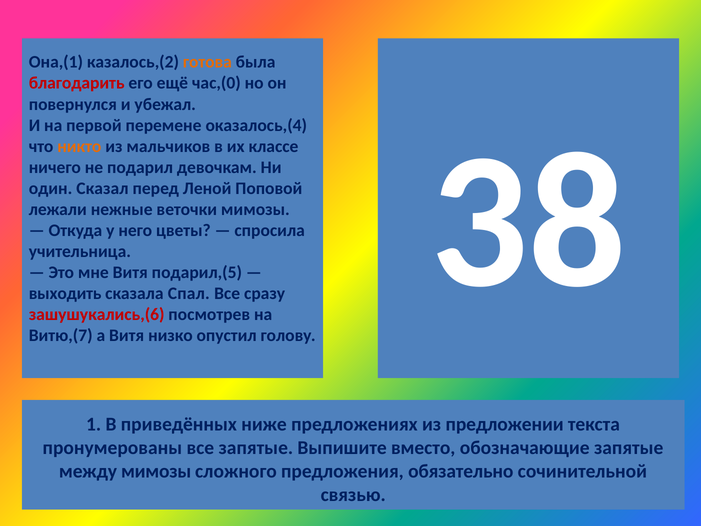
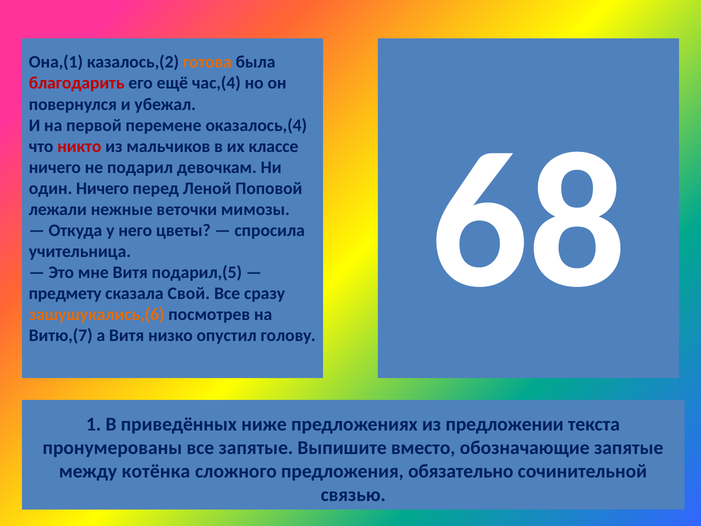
час,(0: час,(0 -> час,(4
никто colour: orange -> red
один Сказал: Сказал -> Ничего
выходить: выходить -> предмету
Спал: Спал -> Свой
зашушукались,(6 colour: red -> orange
38: 38 -> 68
между мимозы: мимозы -> котёнка
